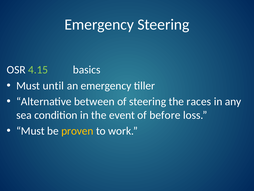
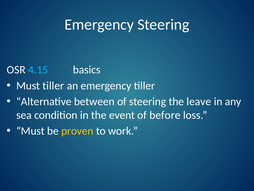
4.15 colour: light green -> light blue
Must until: until -> tiller
races: races -> leave
